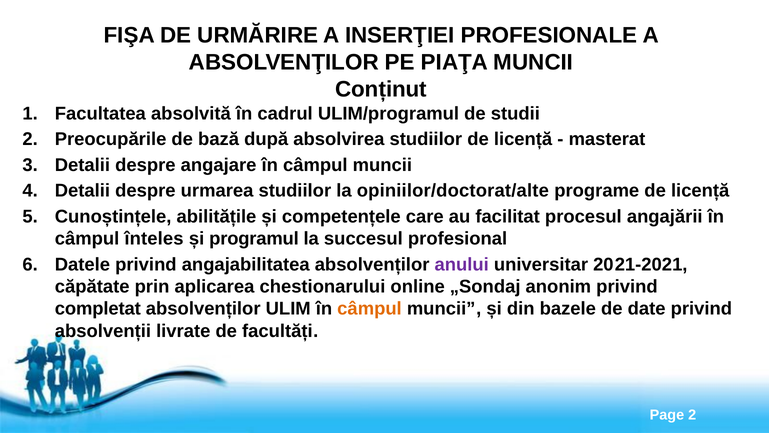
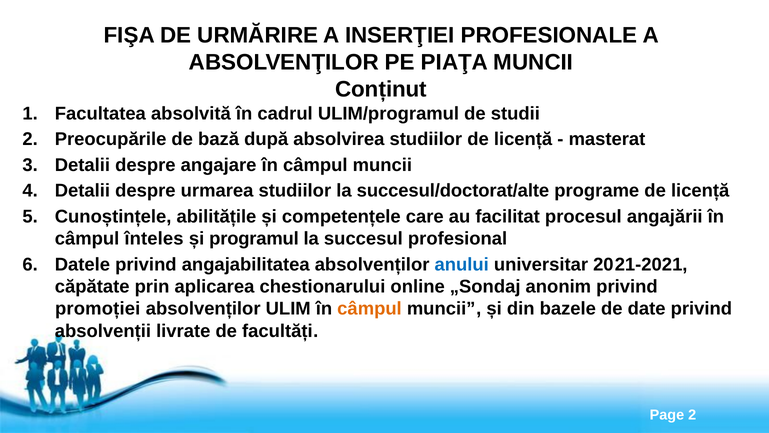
opiniilor/doctorat/alte: opiniilor/doctorat/alte -> succesul/doctorat/alte
anului colour: purple -> blue
completat: completat -> promoției
